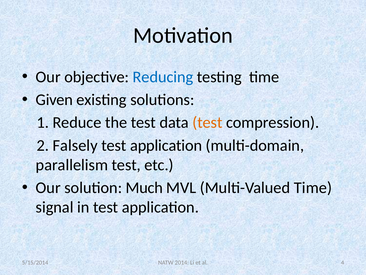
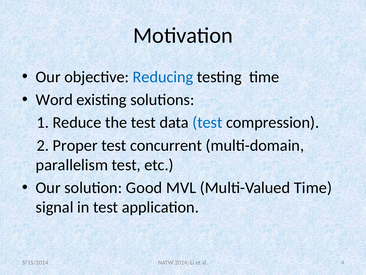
Given: Given -> Word
test at (207, 122) colour: orange -> blue
Falsely: Falsely -> Proper
application at (166, 145): application -> concurrent
Much: Much -> Good
